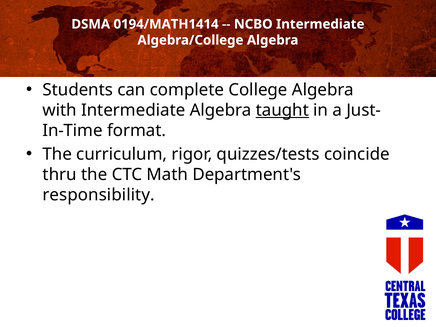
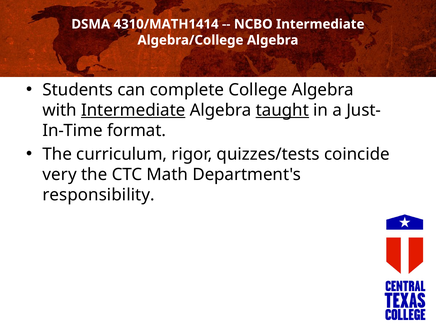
0194/MATH1414: 0194/MATH1414 -> 4310/MATH1414
Intermediate at (133, 110) underline: none -> present
thru: thru -> very
